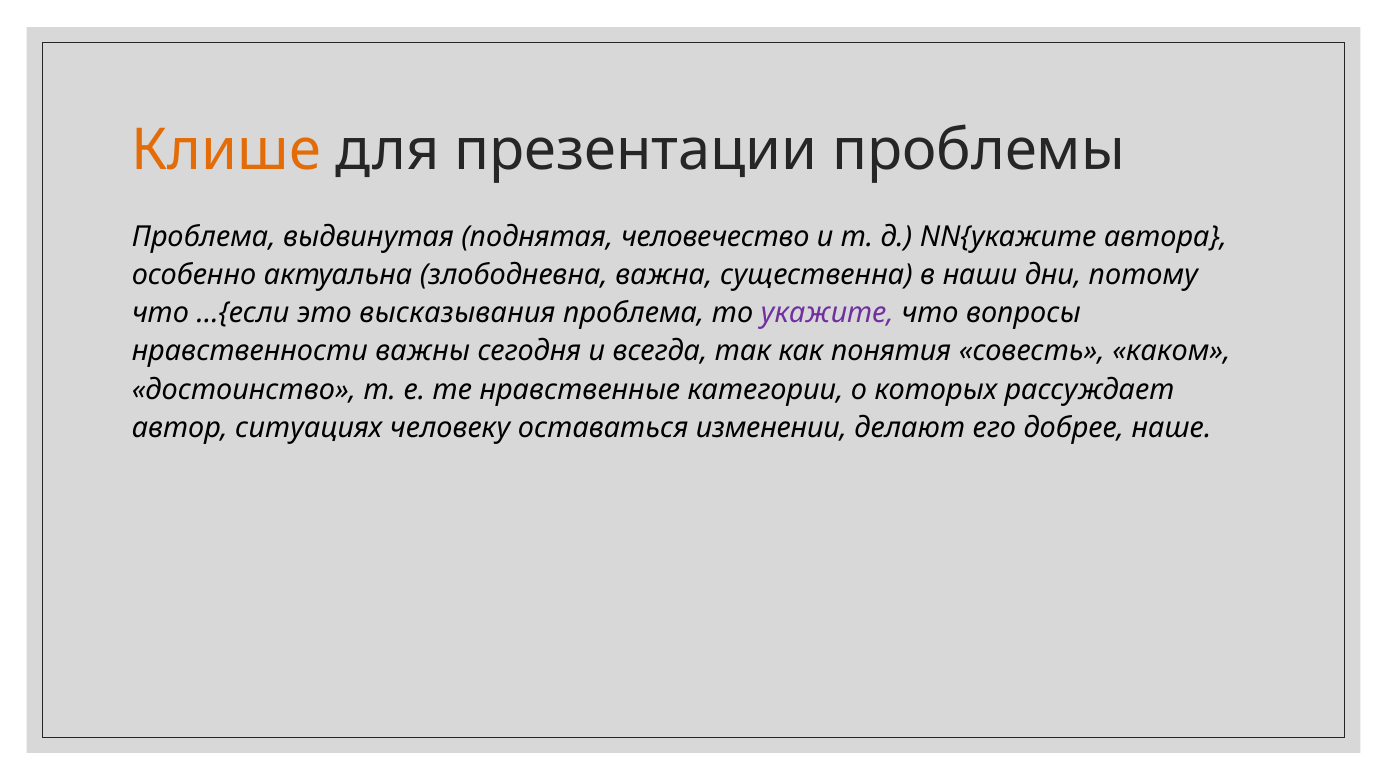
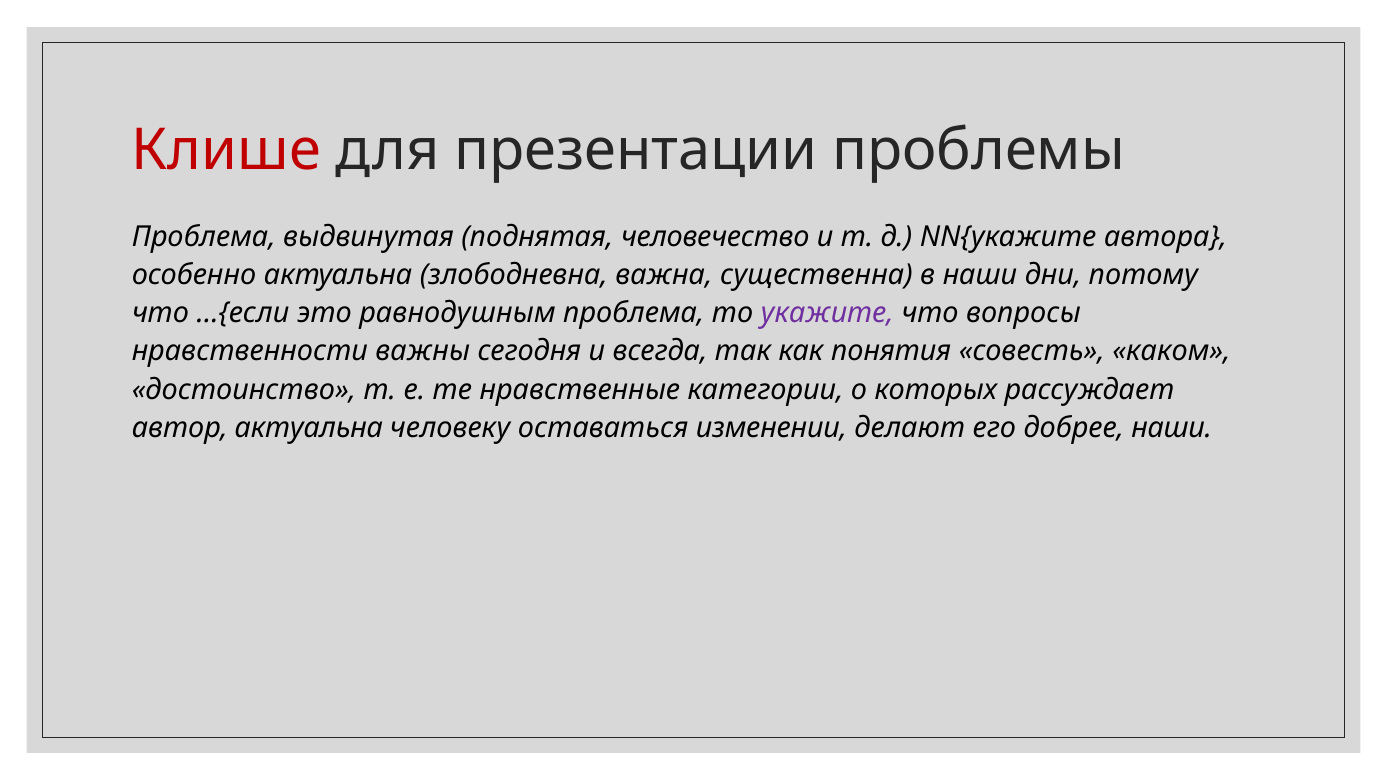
Клише colour: orange -> red
высказывания: высказывания -> равнодушным
автор ситуациях: ситуациях -> актуальна
добрее наше: наше -> наши
